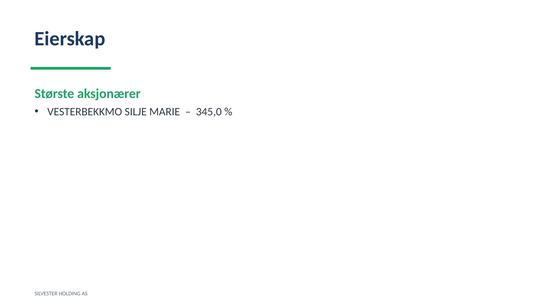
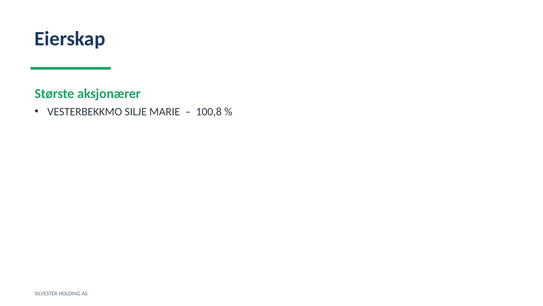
345,0: 345,0 -> 100,8
